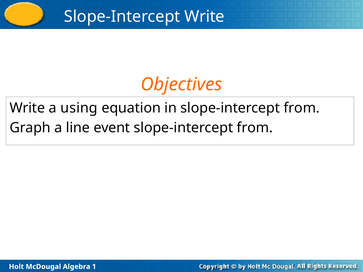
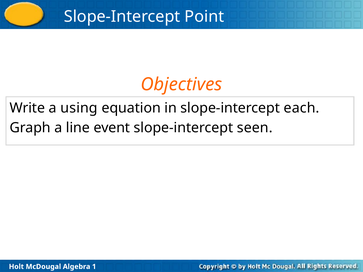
Write at (205, 17): Write -> Point
in slope-intercept from: from -> each
from at (255, 128): from -> seen
